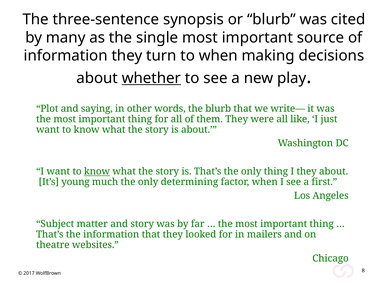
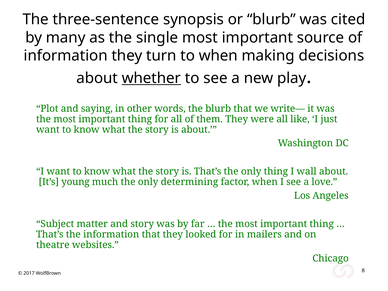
know at (97, 172) underline: present -> none
I they: they -> wall
first: first -> love
